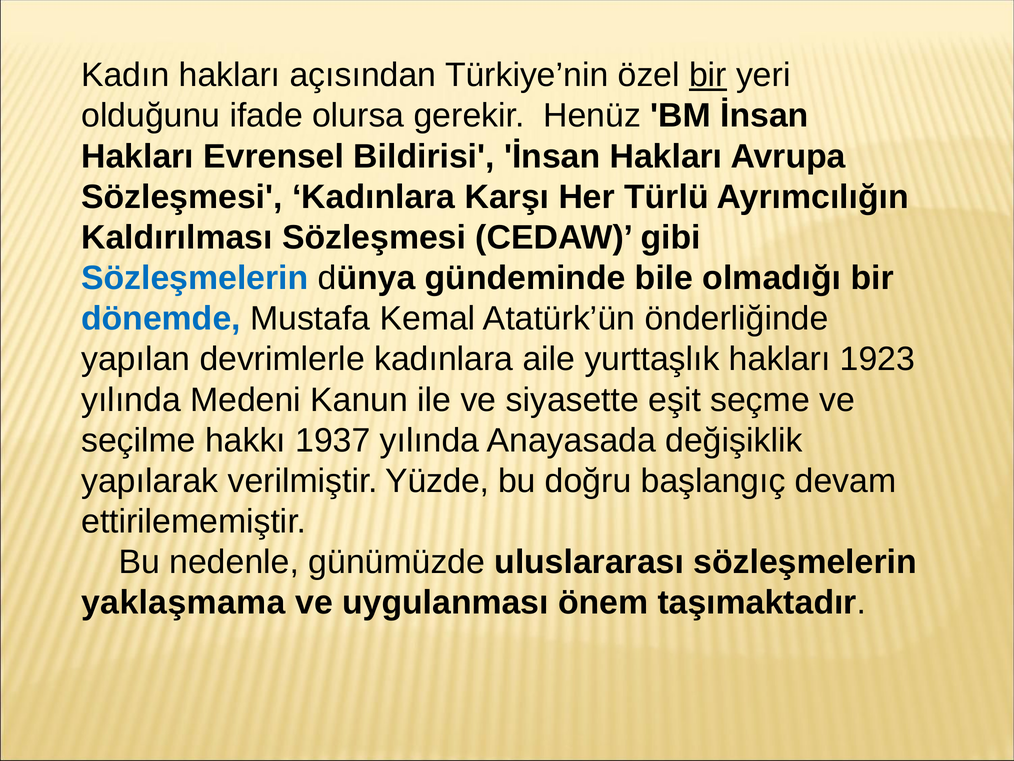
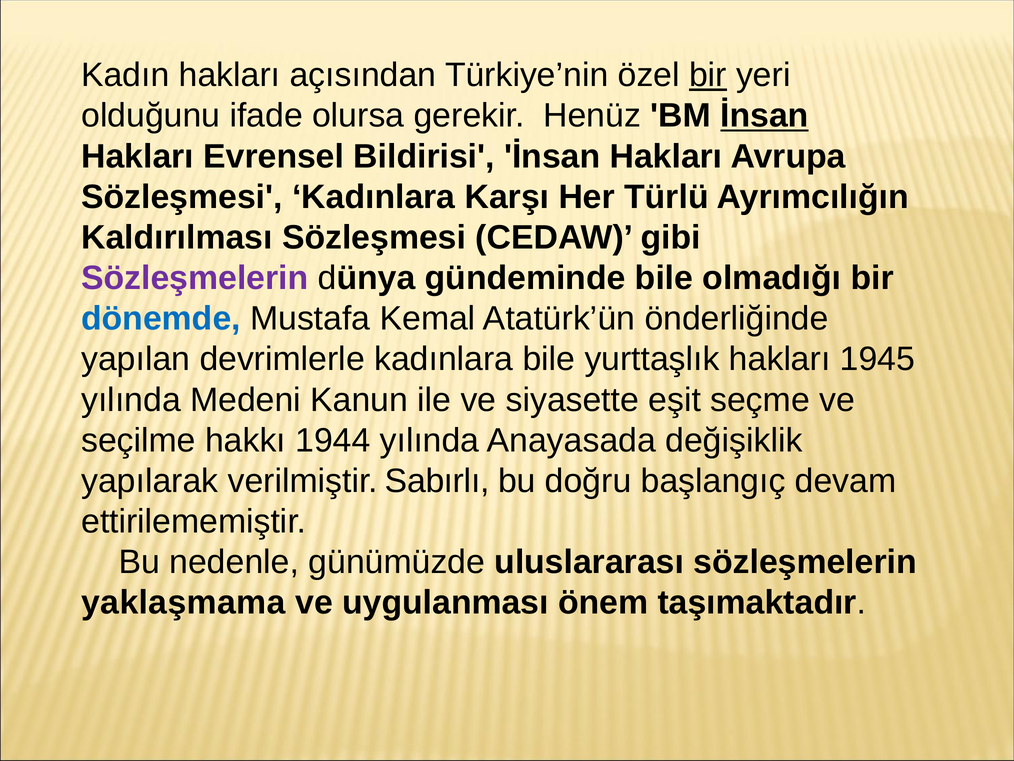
İnsan at (764, 116) underline: none -> present
Sözleşmelerin at (195, 278) colour: blue -> purple
kadınlara aile: aile -> bile
1923: 1923 -> 1945
1937: 1937 -> 1944
Yüzde: Yüzde -> Sabırlı
